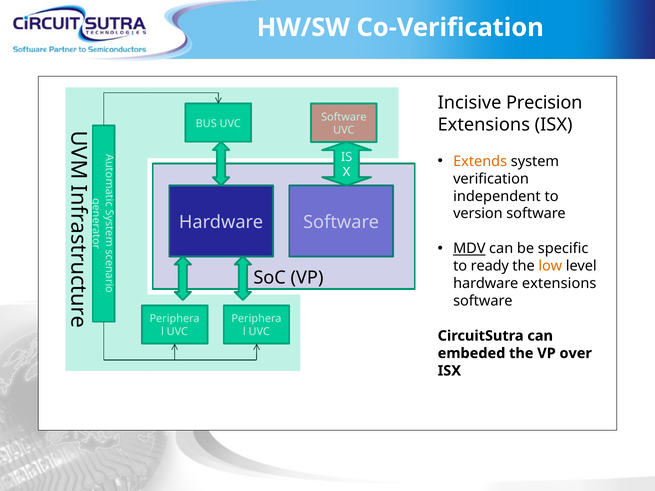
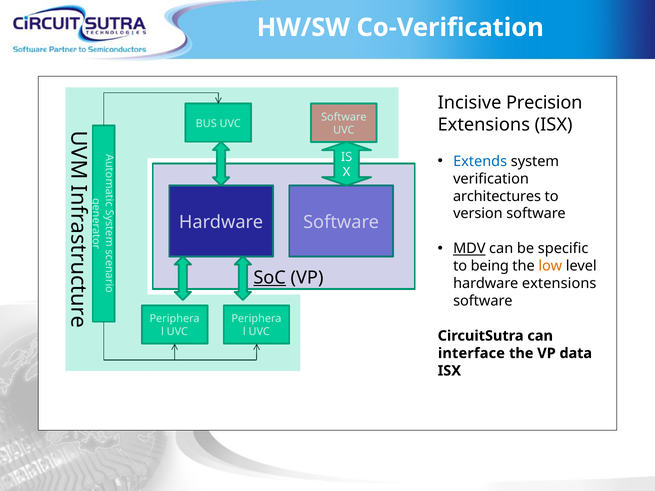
Extends colour: orange -> blue
independent: independent -> architectures
ready: ready -> being
SoC underline: none -> present
embeded: embeded -> interface
over: over -> data
